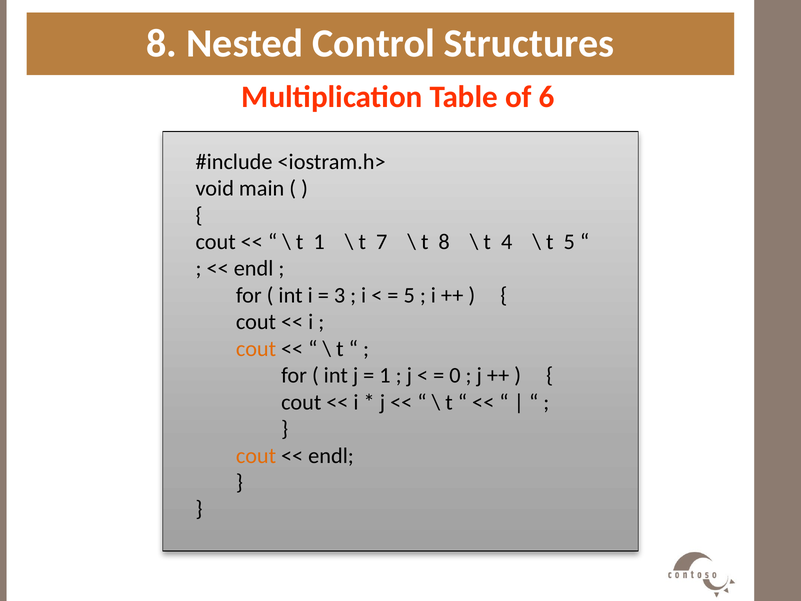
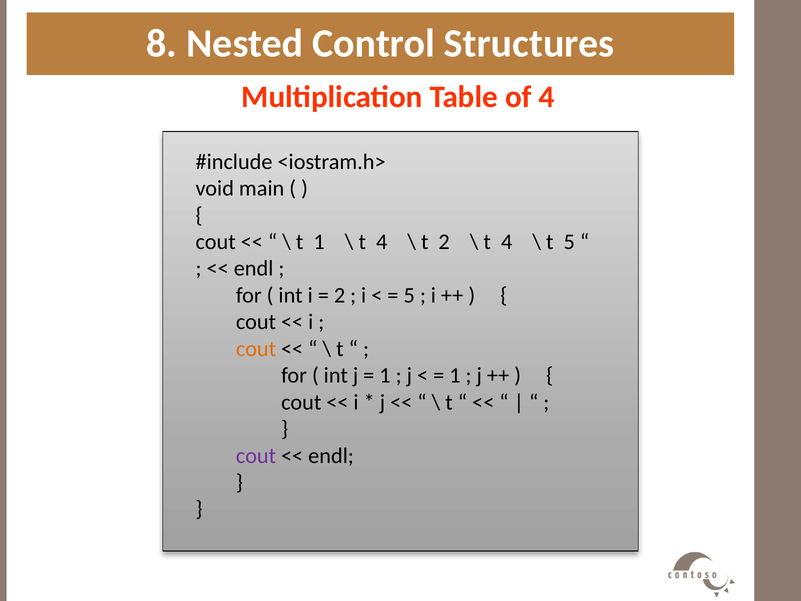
of 6: 6 -> 4
7 at (382, 242): 7 -> 4
t 8: 8 -> 2
3 at (340, 295): 3 -> 2
0 at (455, 375): 0 -> 1
cout at (256, 455) colour: orange -> purple
